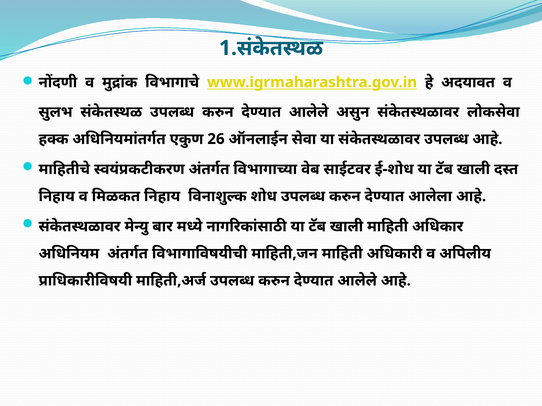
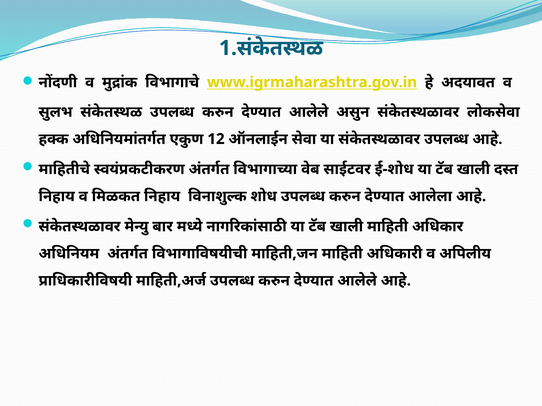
26: 26 -> 12
